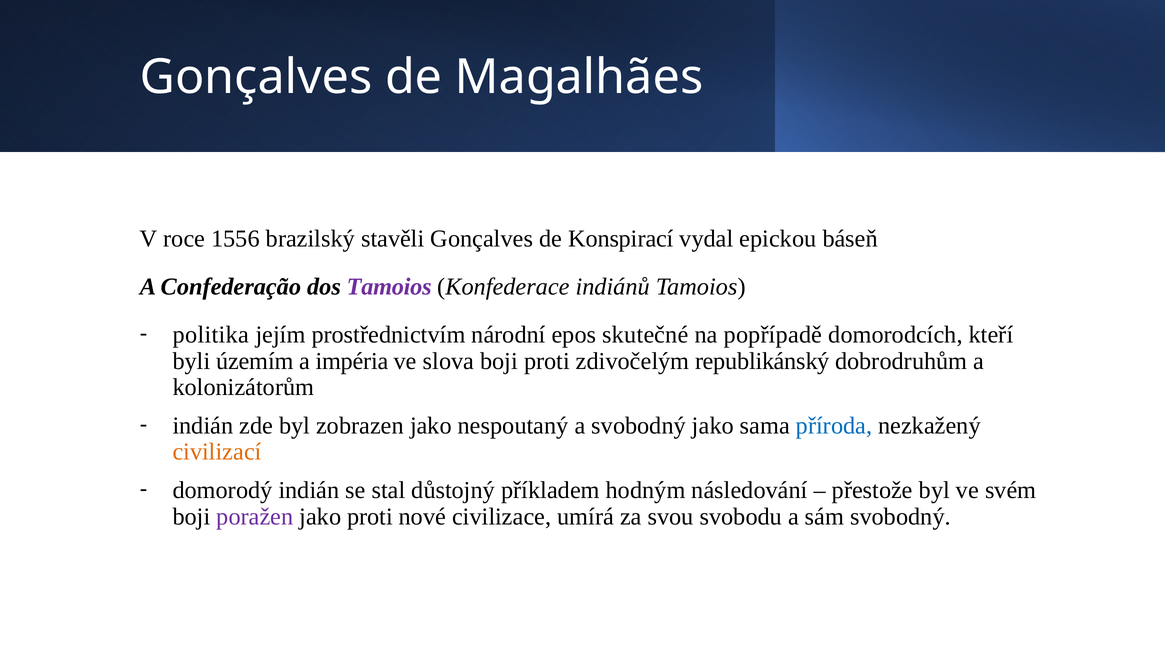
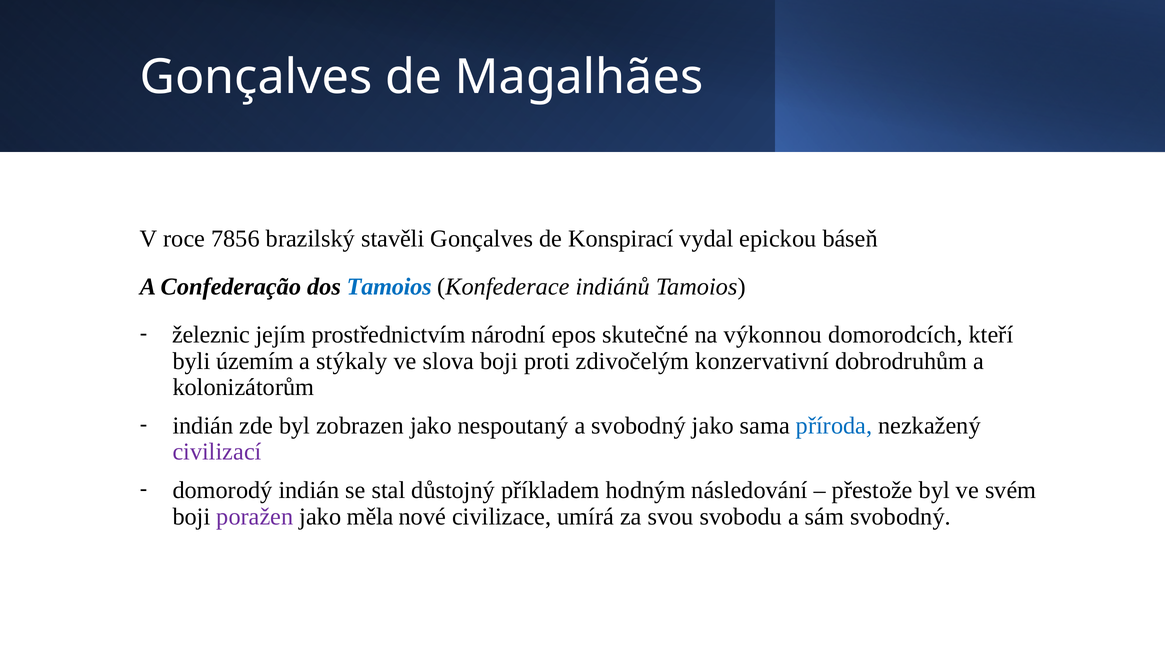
1556: 1556 -> 7856
Tamoios at (389, 287) colour: purple -> blue
politika: politika -> železnic
popřípadě: popřípadě -> výkonnou
impéria: impéria -> stýkaly
republikánský: republikánský -> konzervativní
civilizací colour: orange -> purple
jako proti: proti -> měla
